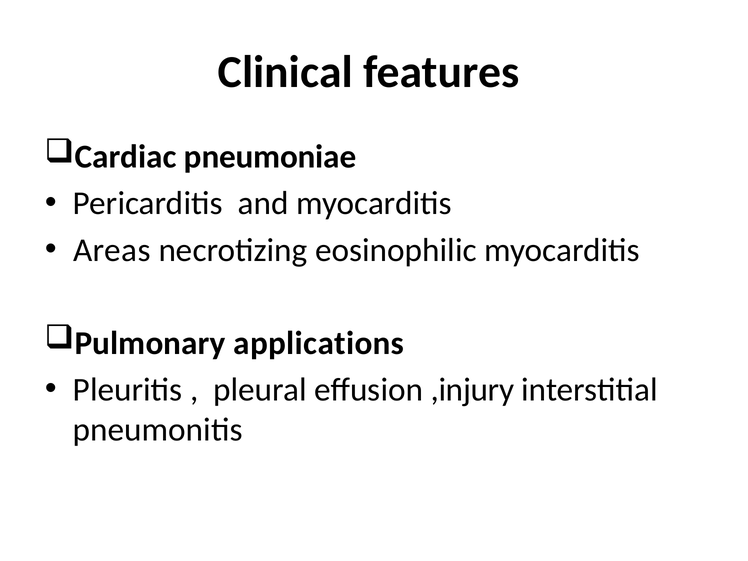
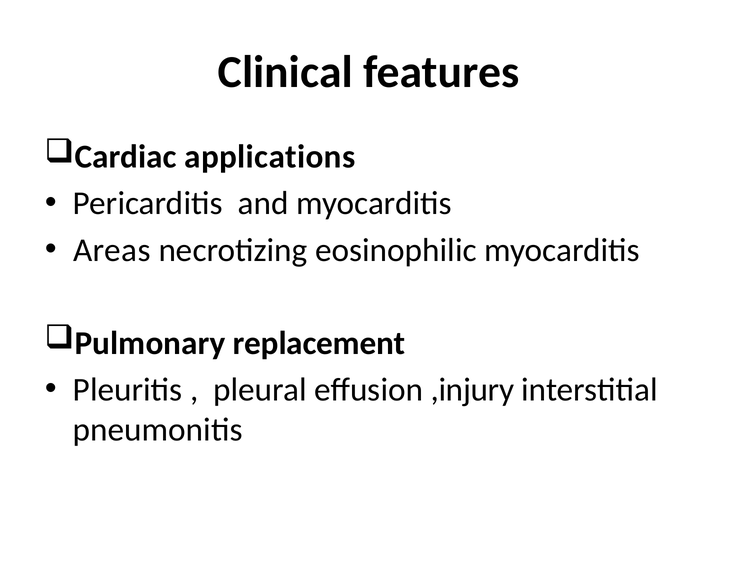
pneumoniae: pneumoniae -> applications
applications: applications -> replacement
